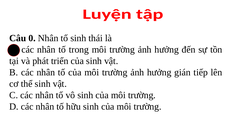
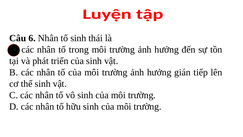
0: 0 -> 6
